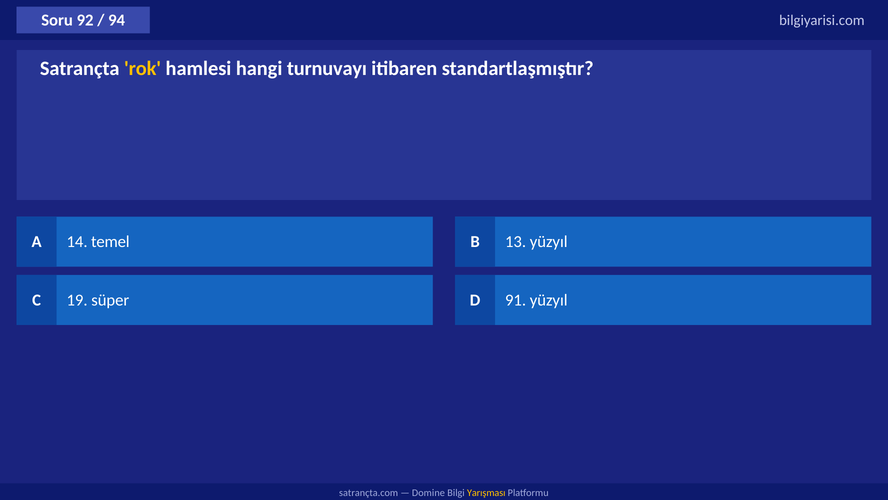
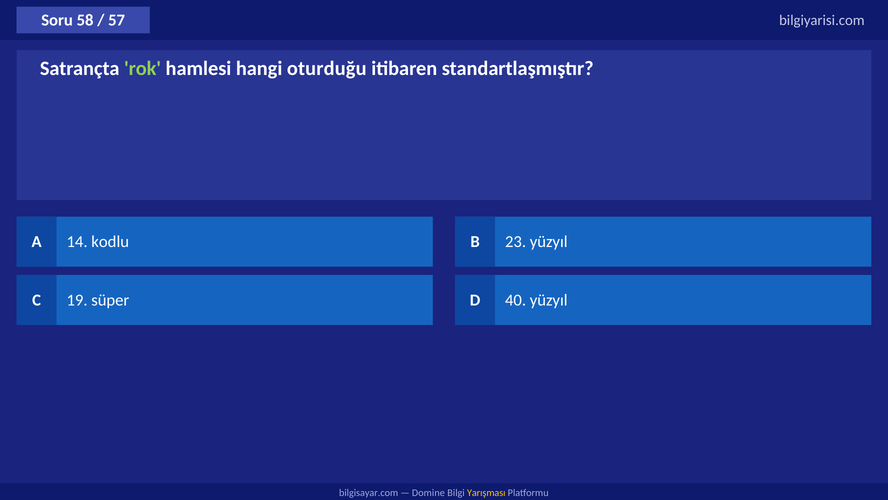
92: 92 -> 58
94: 94 -> 57
rok colour: yellow -> light green
turnuvayı: turnuvayı -> oturduğu
temel: temel -> kodlu
13: 13 -> 23
91: 91 -> 40
satrançta.com: satrançta.com -> bilgisayar.com
